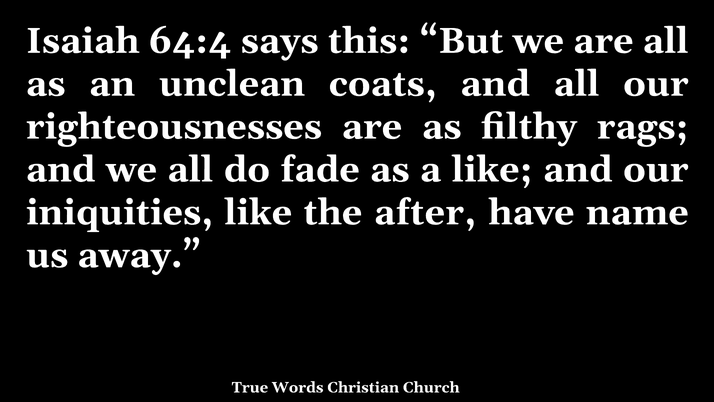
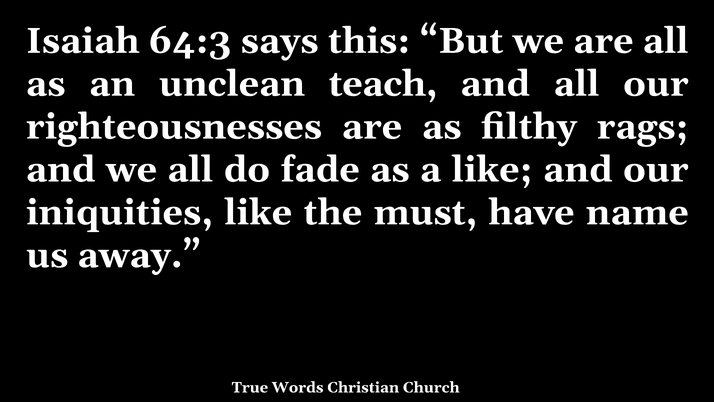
64:4: 64:4 -> 64:3
coats: coats -> teach
after: after -> must
